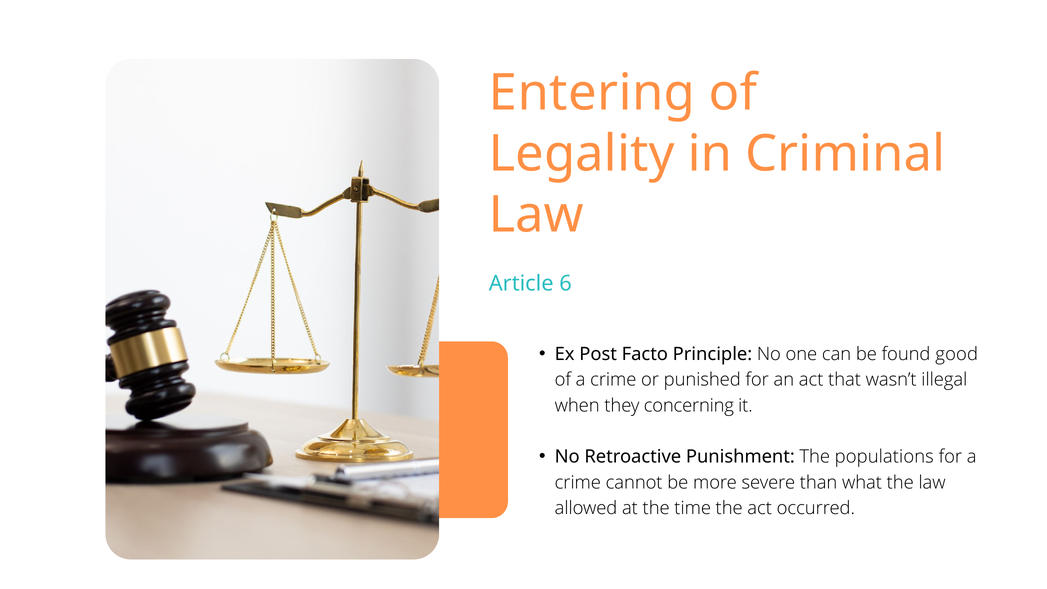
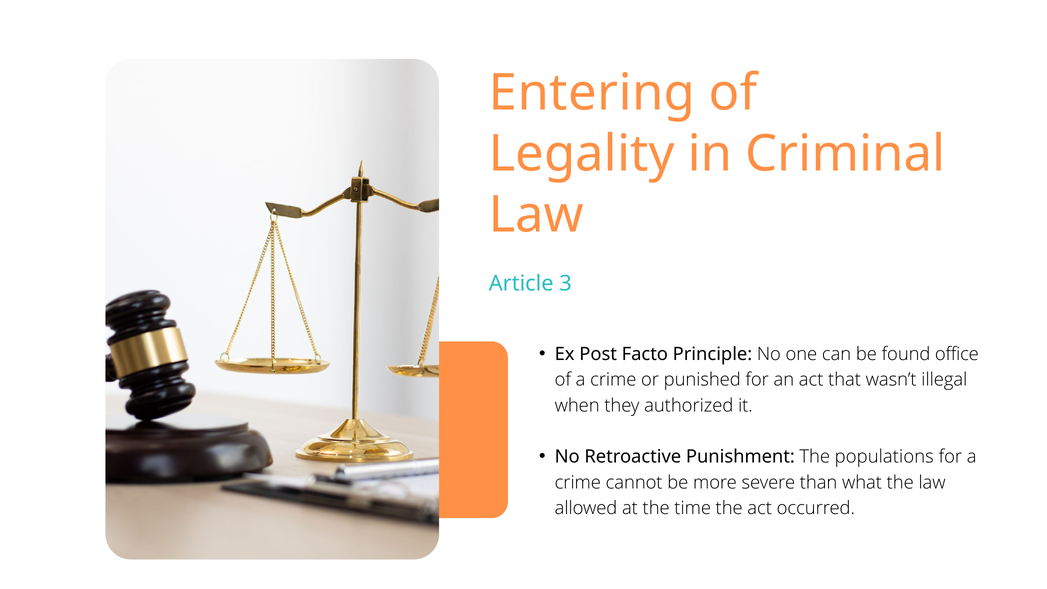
6: 6 -> 3
good: good -> office
concerning: concerning -> authorized
